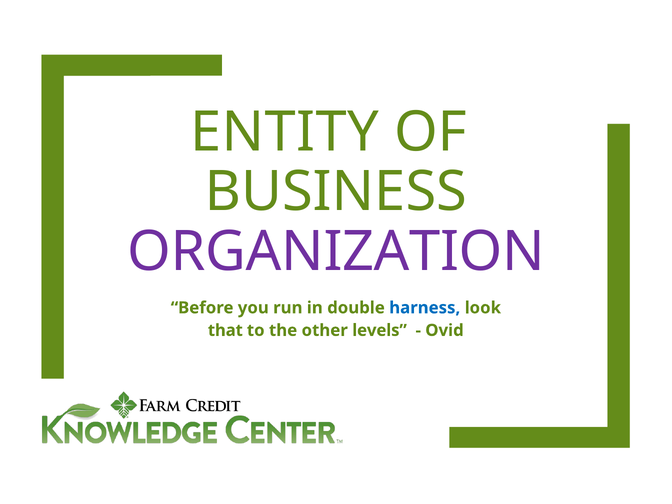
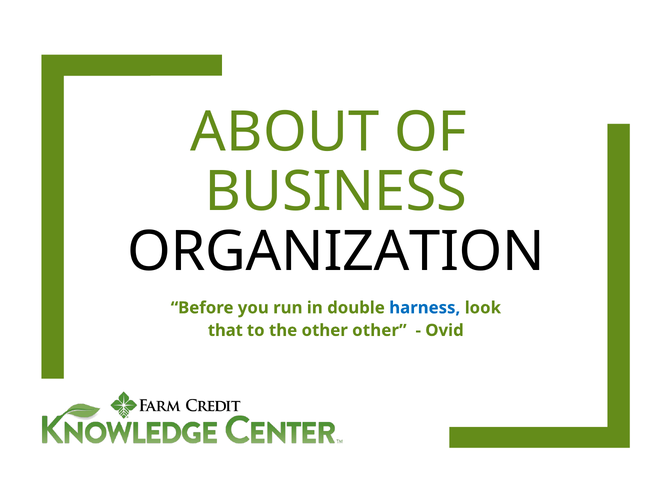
ENTITY: ENTITY -> ABOUT
ORGANIZATION colour: purple -> black
other levels: levels -> other
